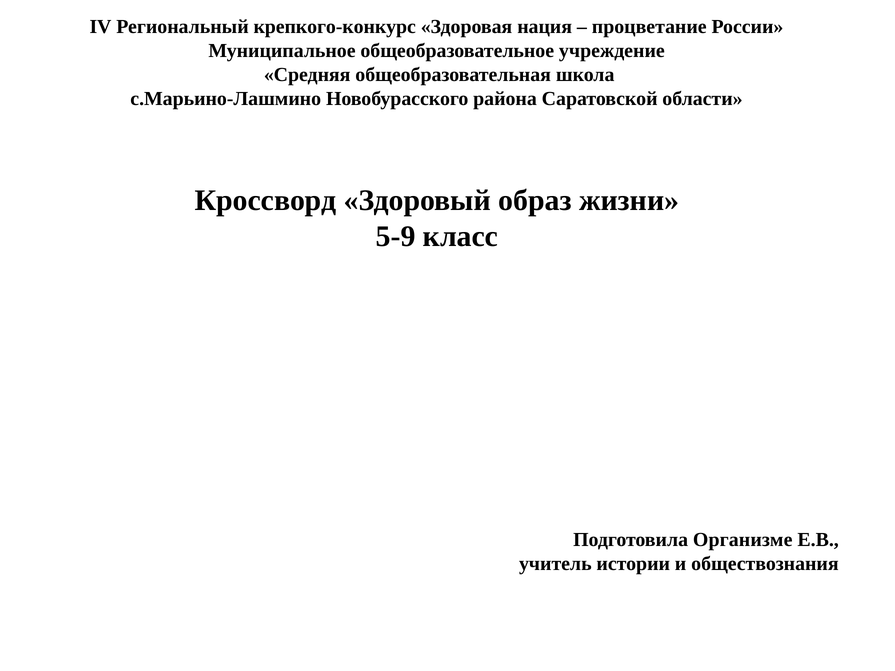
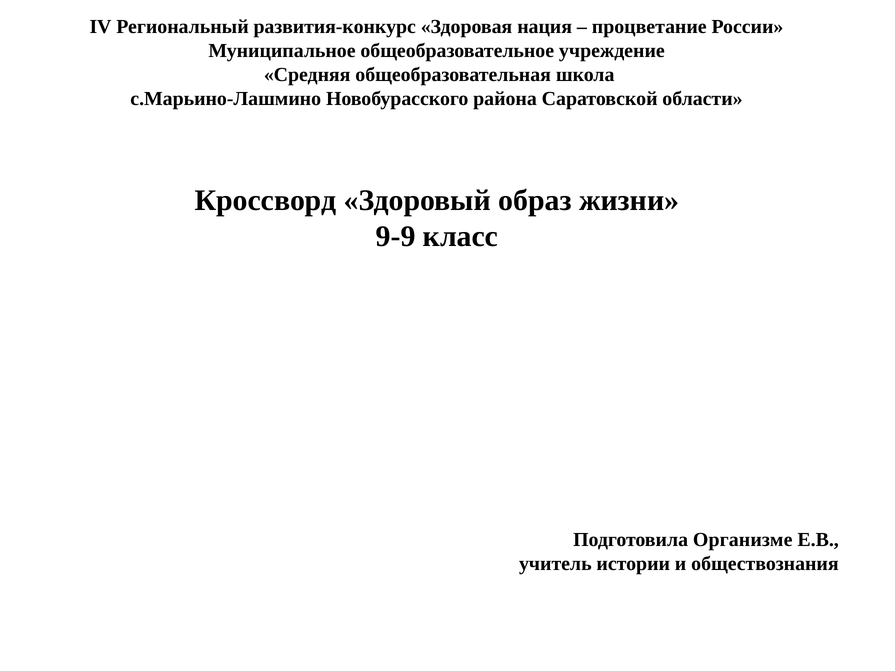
крепкого-конкурс: крепкого-конкурс -> развития-конкурс
5-9: 5-9 -> 9-9
